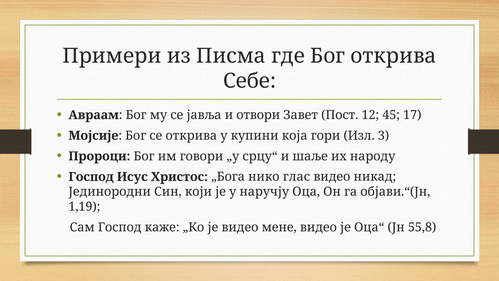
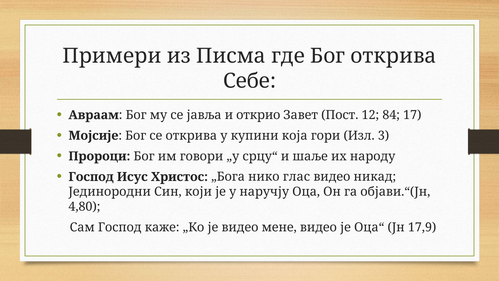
отвори: отвори -> открио
45: 45 -> 84
1,19: 1,19 -> 4,80
55,8: 55,8 -> 17,9
